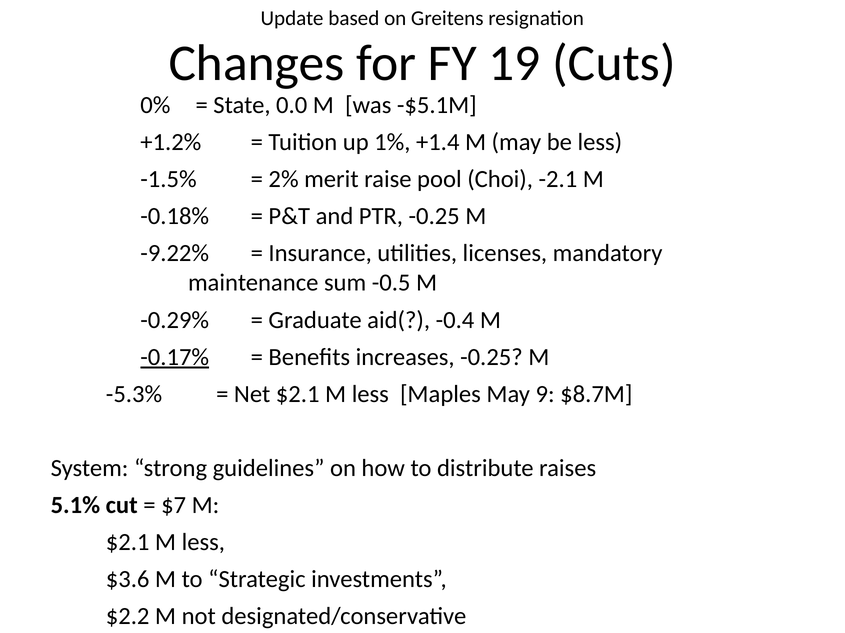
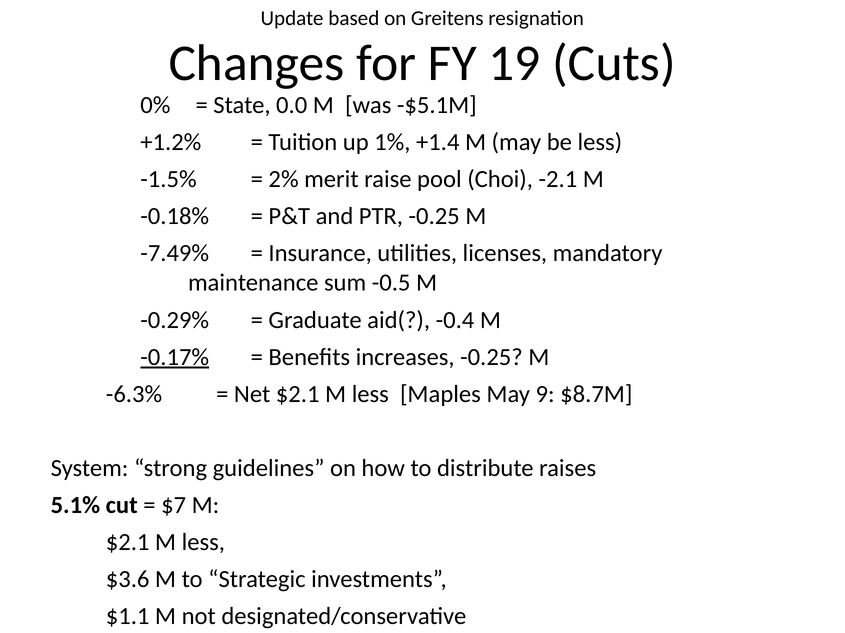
-9.22%: -9.22% -> -7.49%
-5.3%: -5.3% -> -6.3%
$2.2: $2.2 -> $1.1
